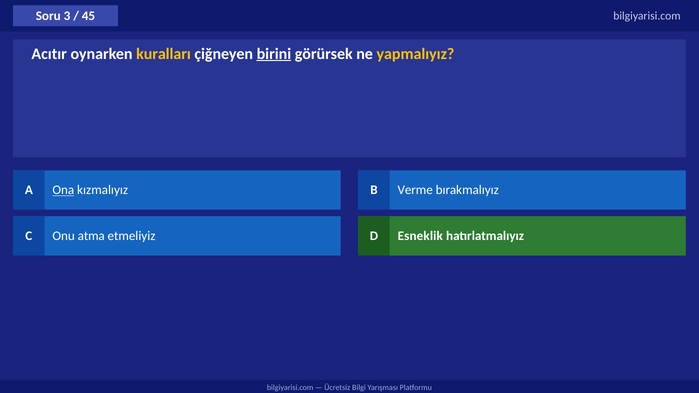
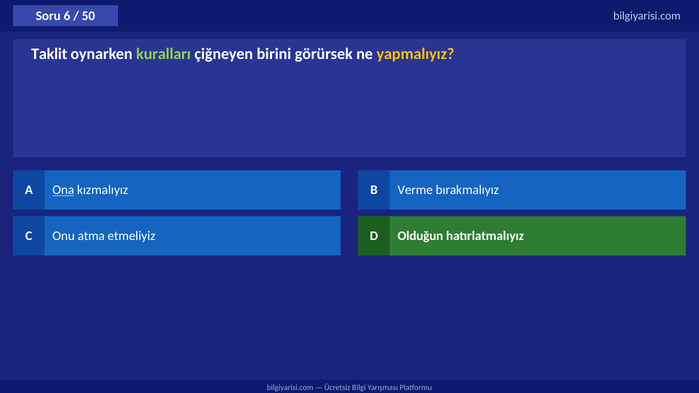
3: 3 -> 6
45: 45 -> 50
Acıtır: Acıtır -> Taklit
kuralları colour: yellow -> light green
birini underline: present -> none
Esneklik: Esneklik -> Olduğun
